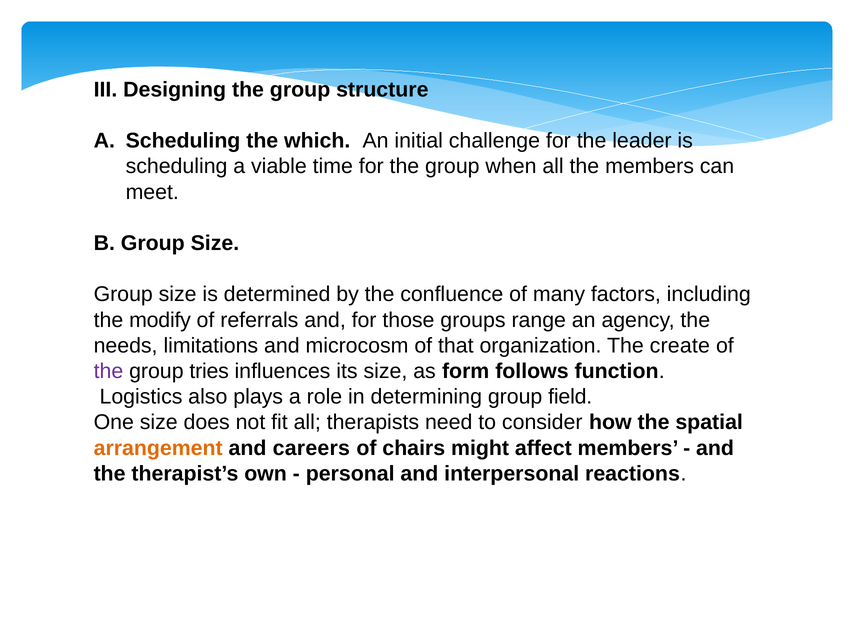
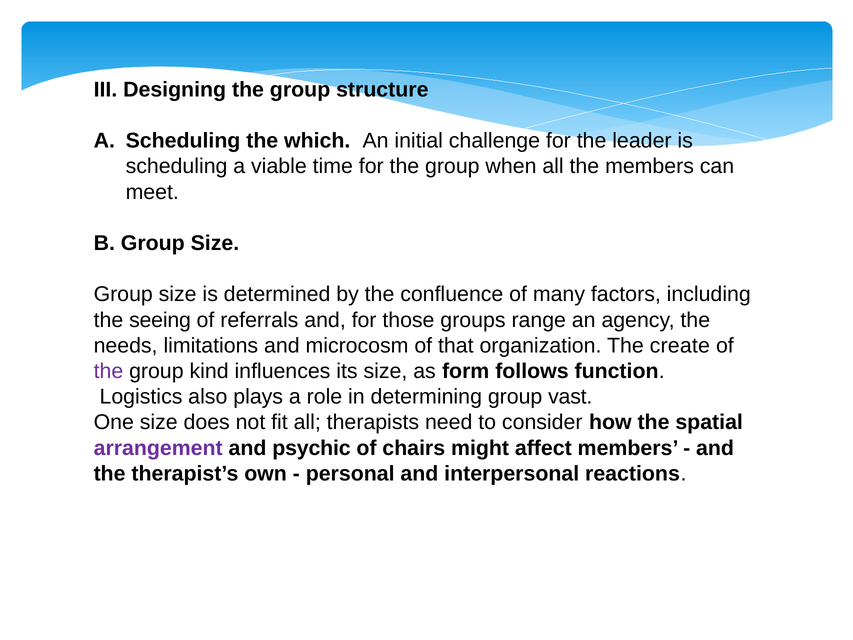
modify: modify -> seeing
tries: tries -> kind
field: field -> vast
arrangement colour: orange -> purple
careers: careers -> psychic
